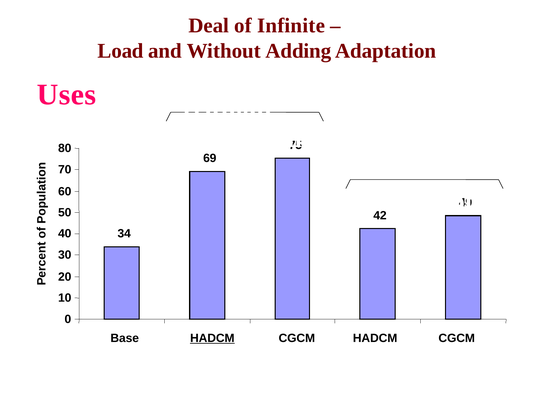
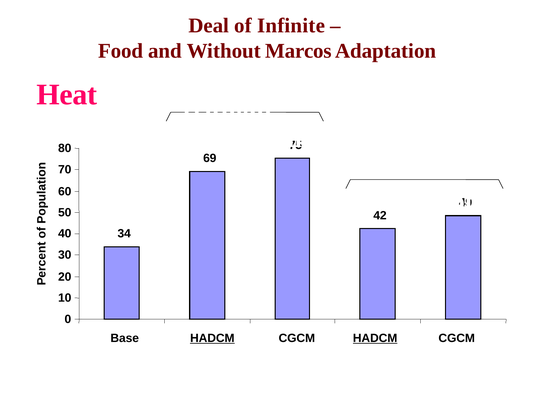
Load: Load -> Food
Adding: Adding -> Marcos
Uses: Uses -> Heat
HADCM at (375, 338) underline: none -> present
